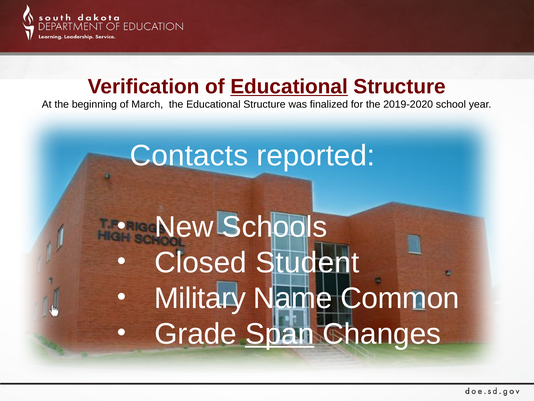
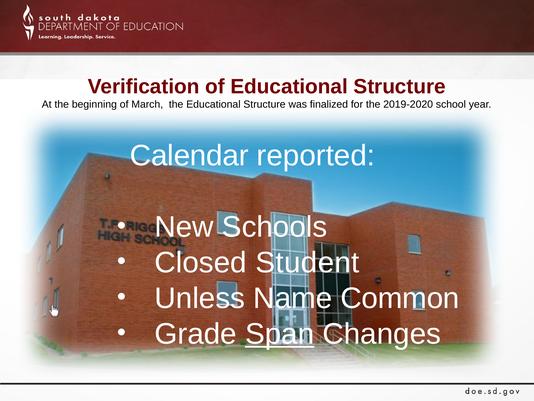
Educational at (289, 86) underline: present -> none
Contacts: Contacts -> Calendar
Military: Military -> Unless
